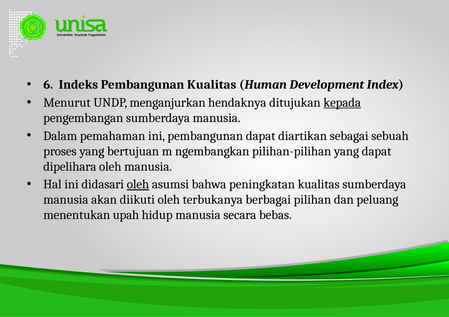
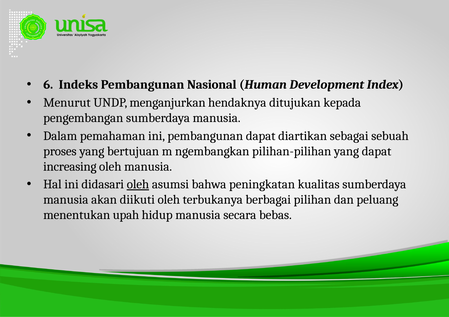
Pembangunan Kualitas: Kualitas -> Nasional
kepada underline: present -> none
dipelihara: dipelihara -> increasing
